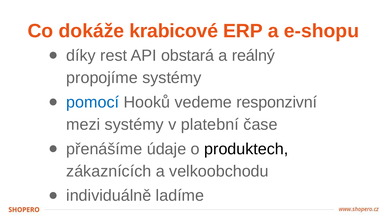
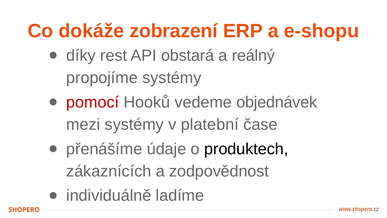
krabicové: krabicové -> zobrazení
pomocí colour: blue -> red
responzivní: responzivní -> objednávek
velkoobchodu: velkoobchodu -> zodpovědnost
